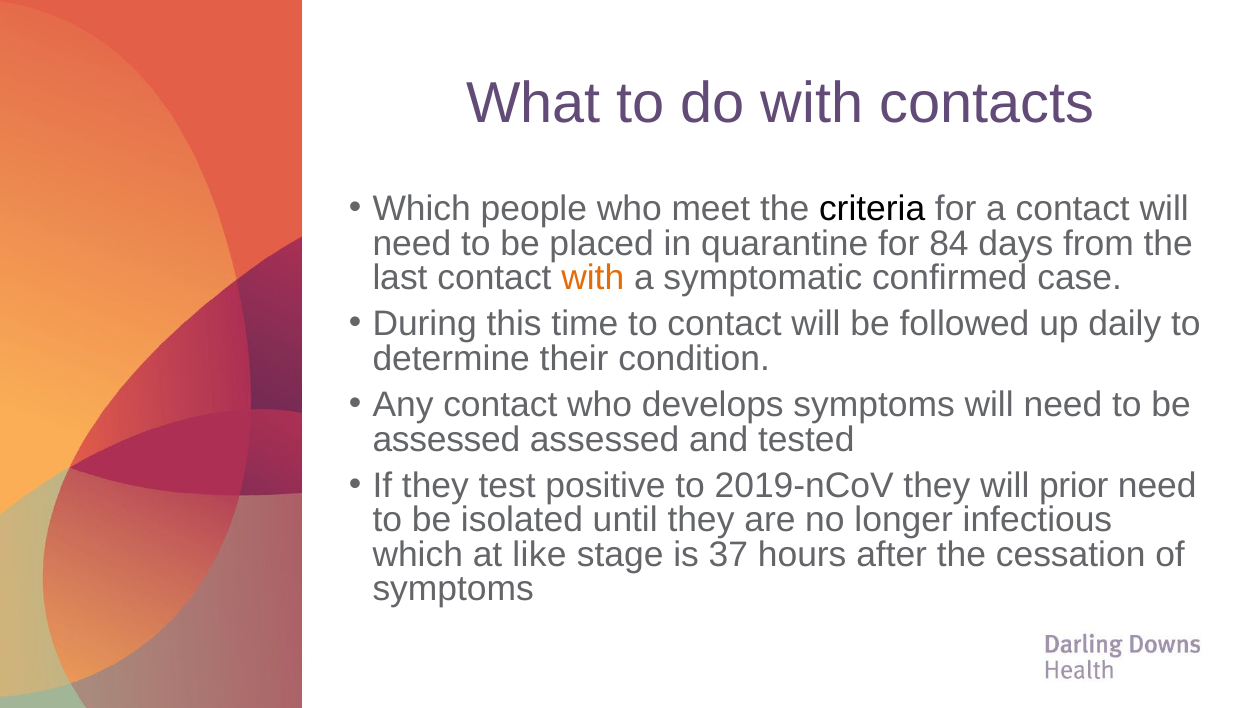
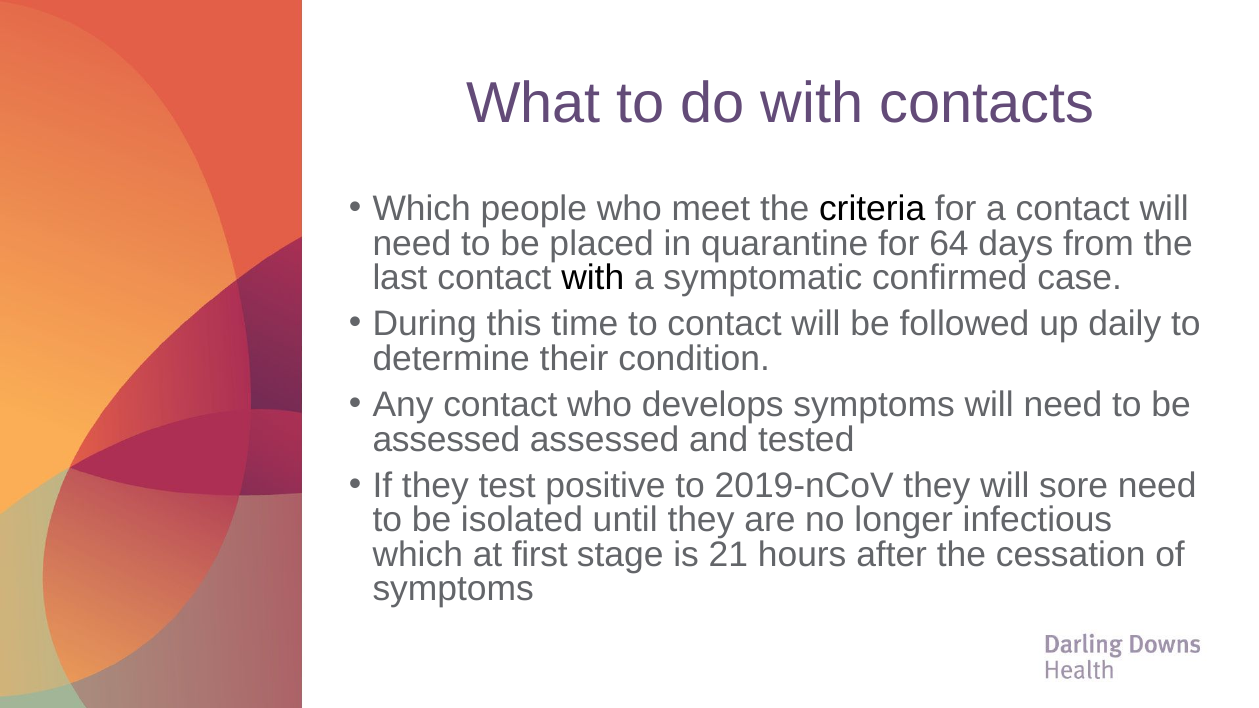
84: 84 -> 64
with at (593, 278) colour: orange -> black
prior: prior -> sore
like: like -> first
37: 37 -> 21
